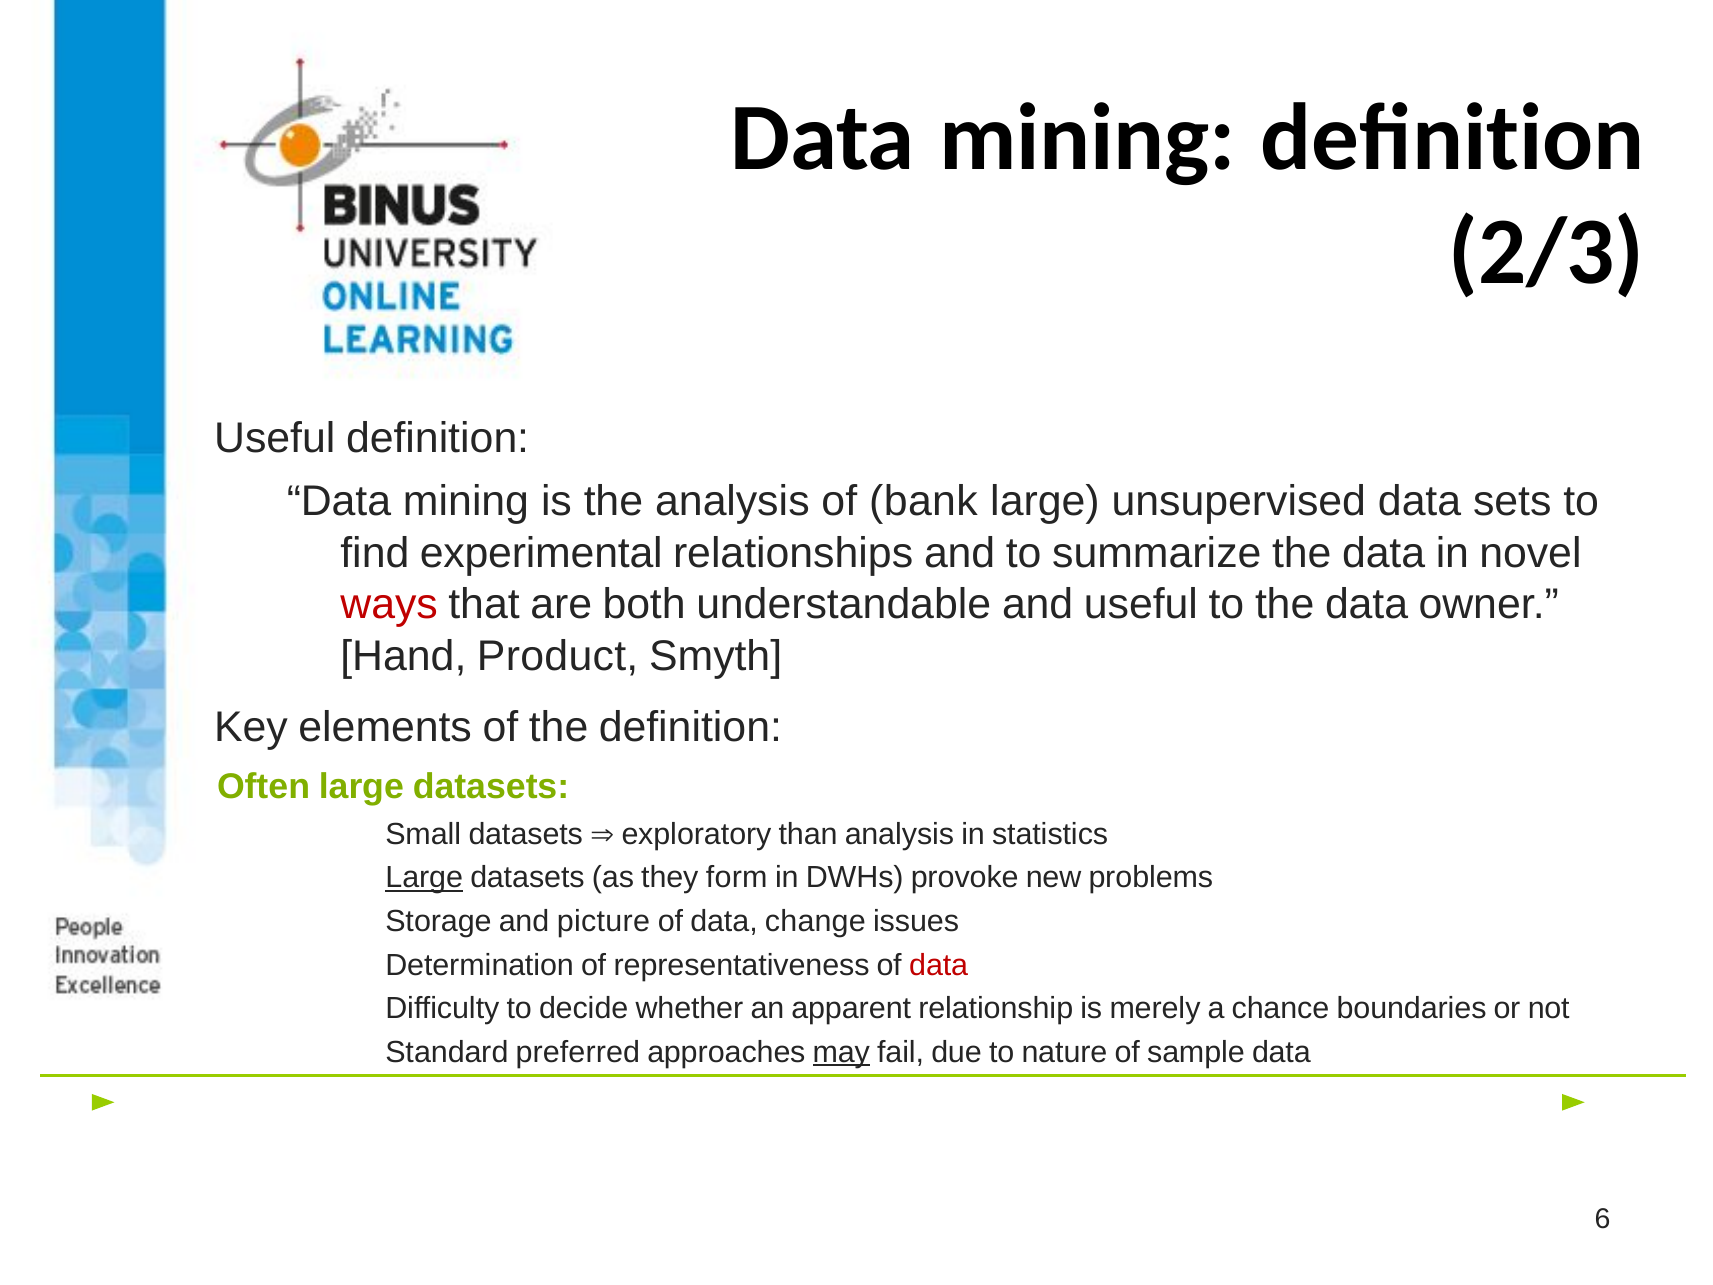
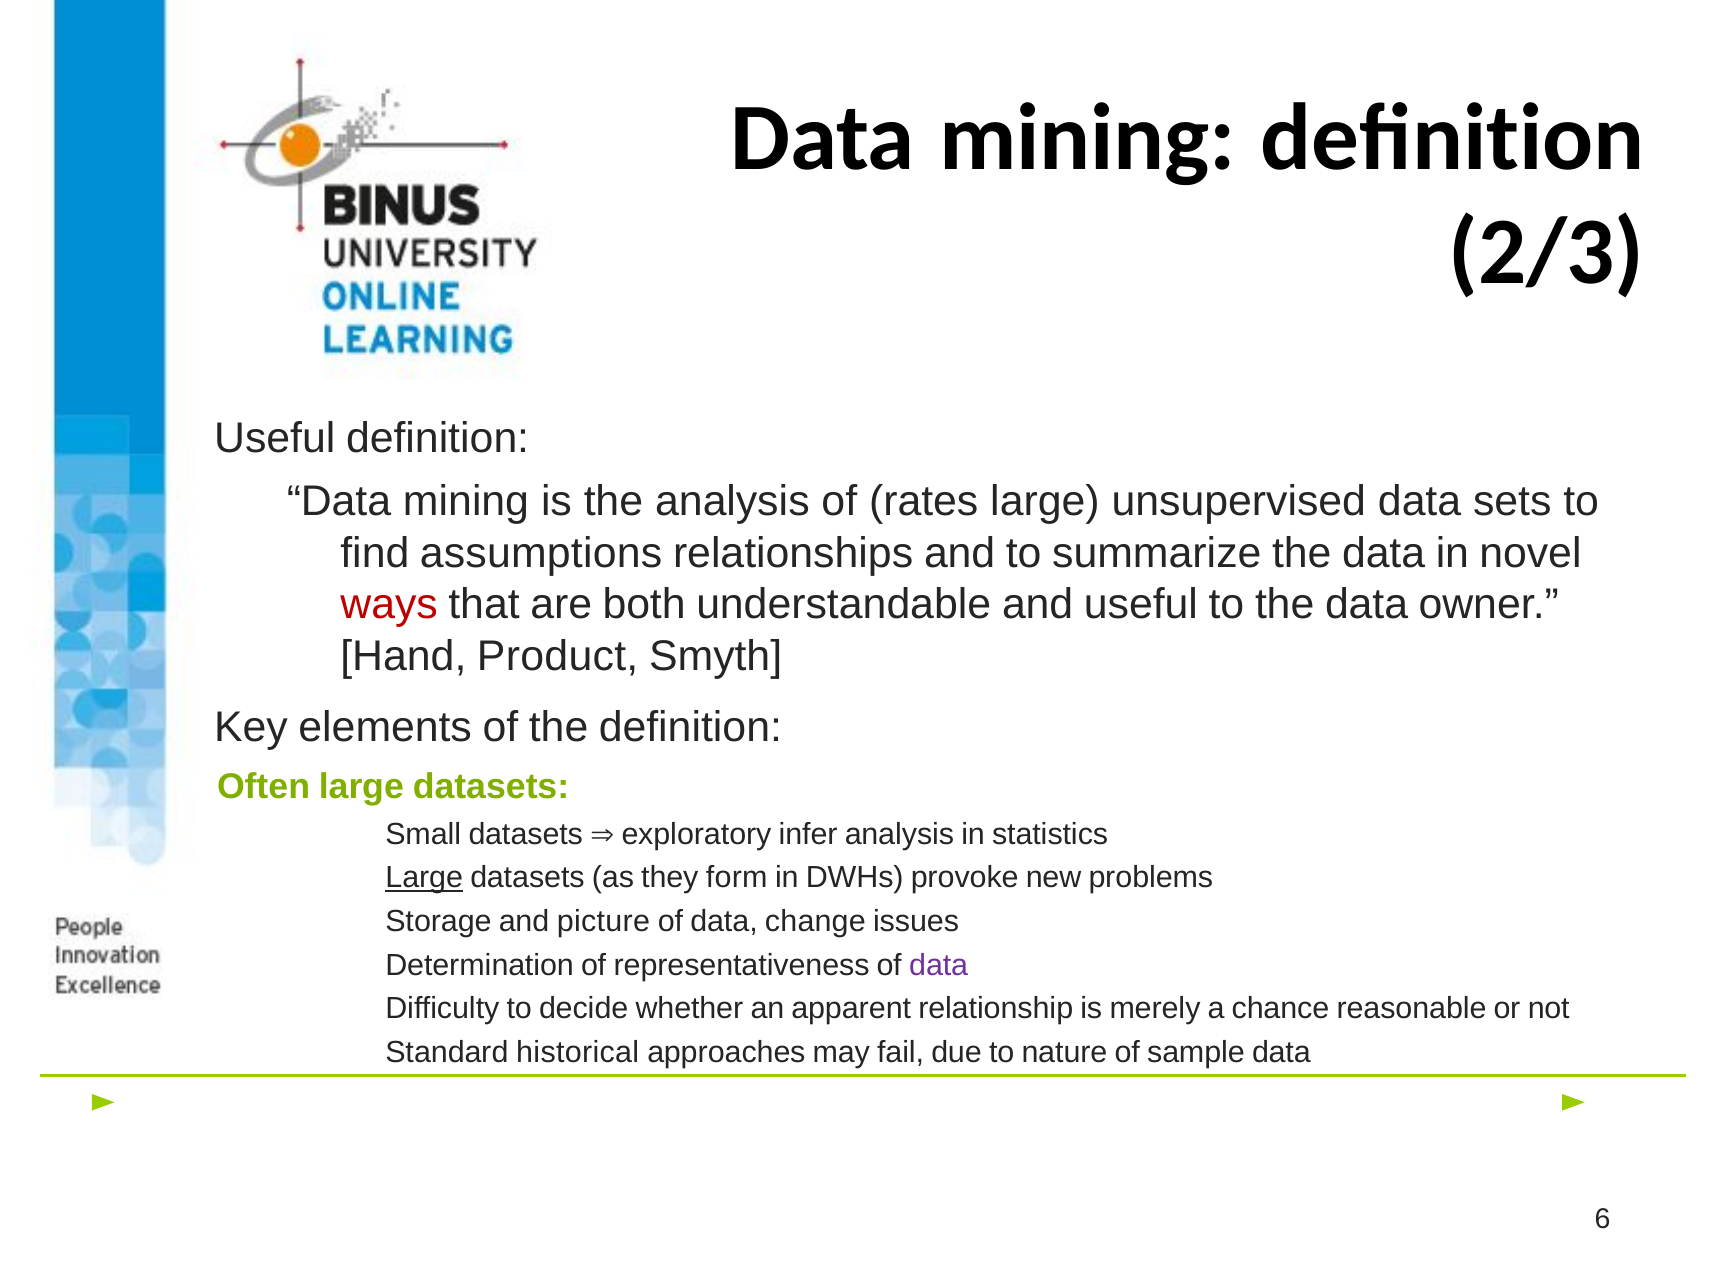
bank: bank -> rates
experimental: experimental -> assumptions
than: than -> infer
data at (939, 965) colour: red -> purple
boundaries: boundaries -> reasonable
preferred: preferred -> historical
may underline: present -> none
